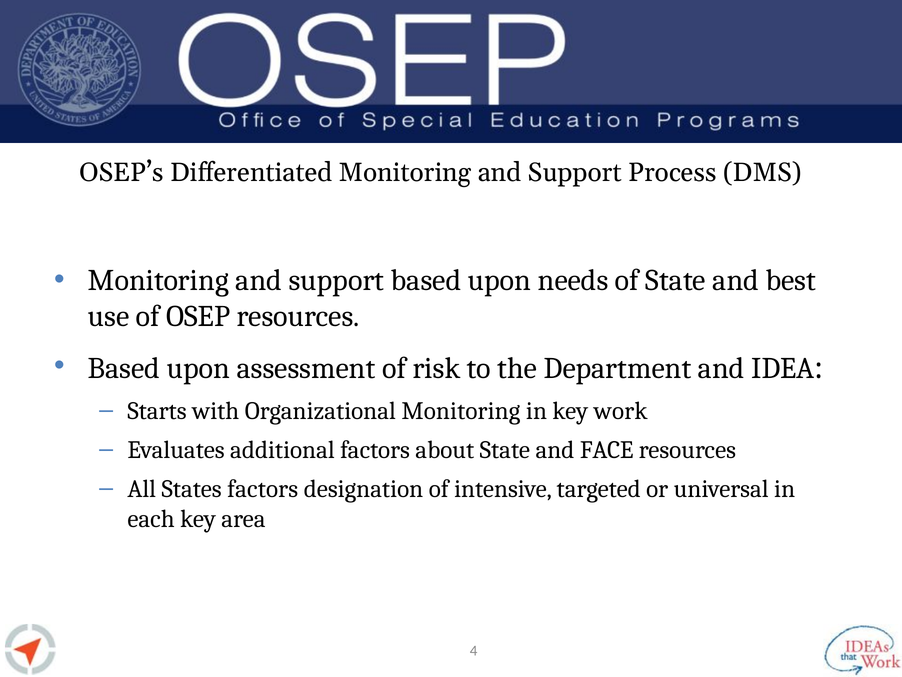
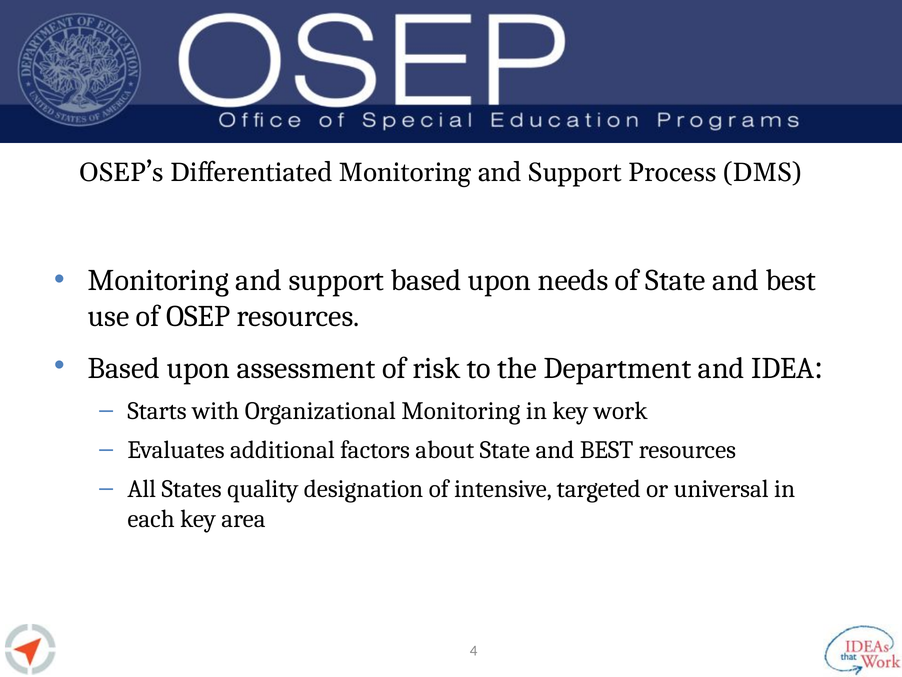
about State and FACE: FACE -> BEST
States factors: factors -> quality
